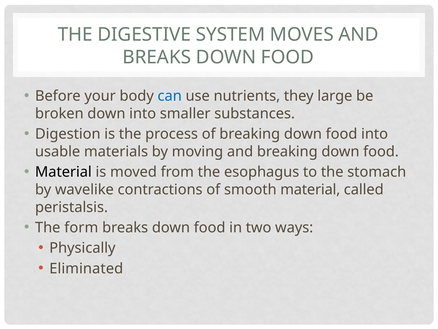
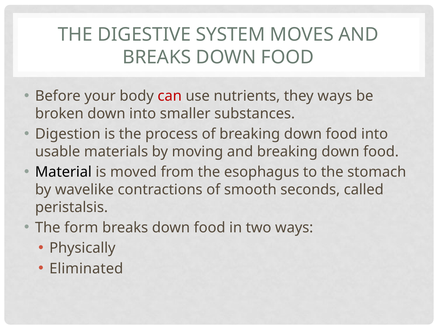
can colour: blue -> red
they large: large -> ways
smooth material: material -> seconds
